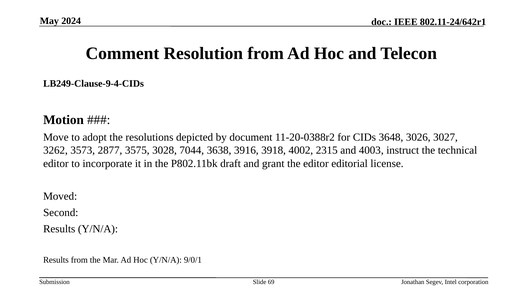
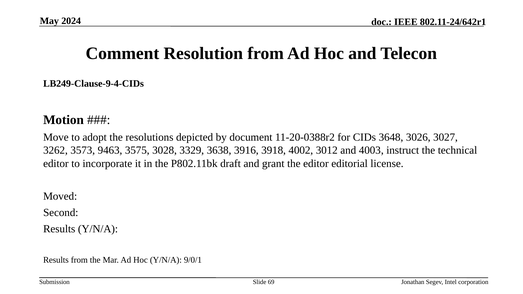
2877: 2877 -> 9463
7044: 7044 -> 3329
2315: 2315 -> 3012
